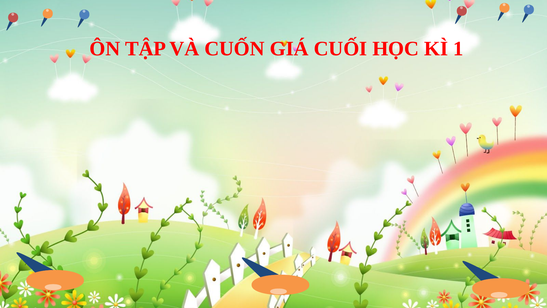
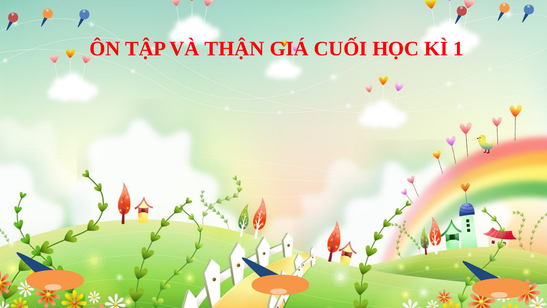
CUỐN: CUỐN -> THẬN
